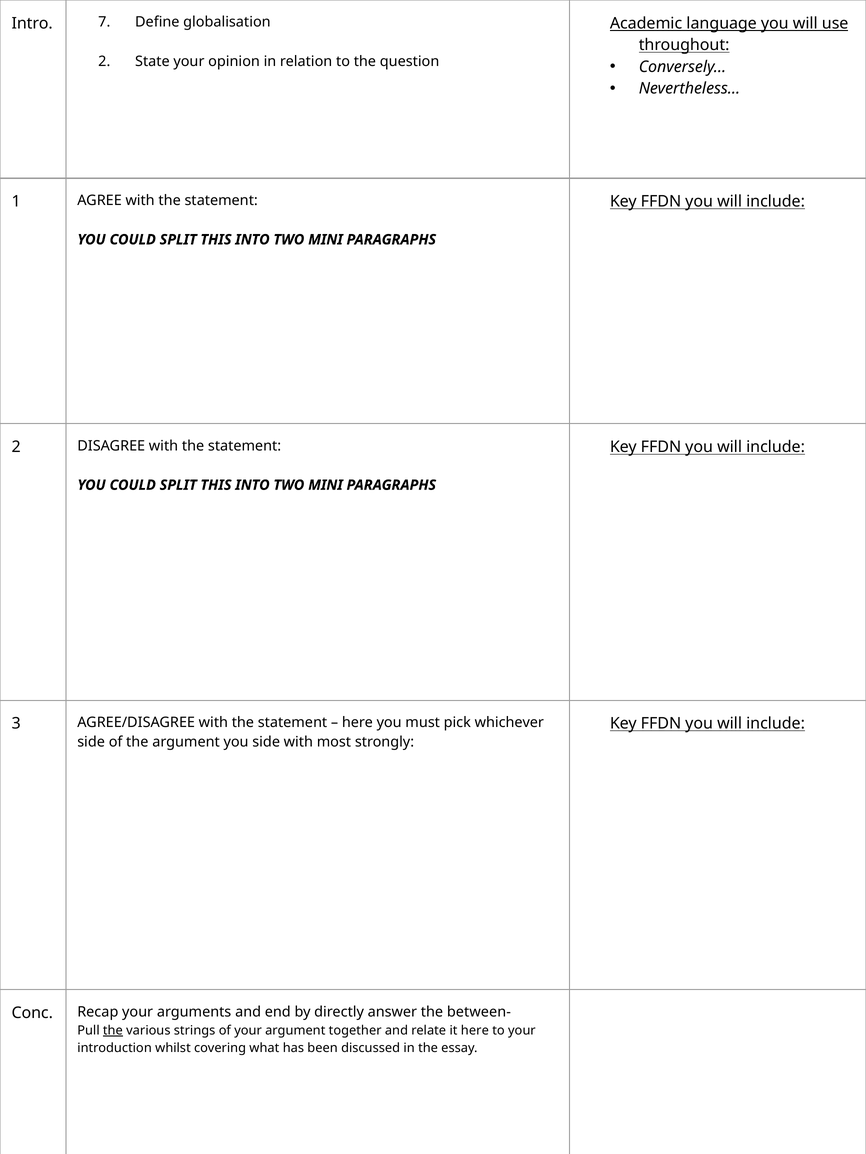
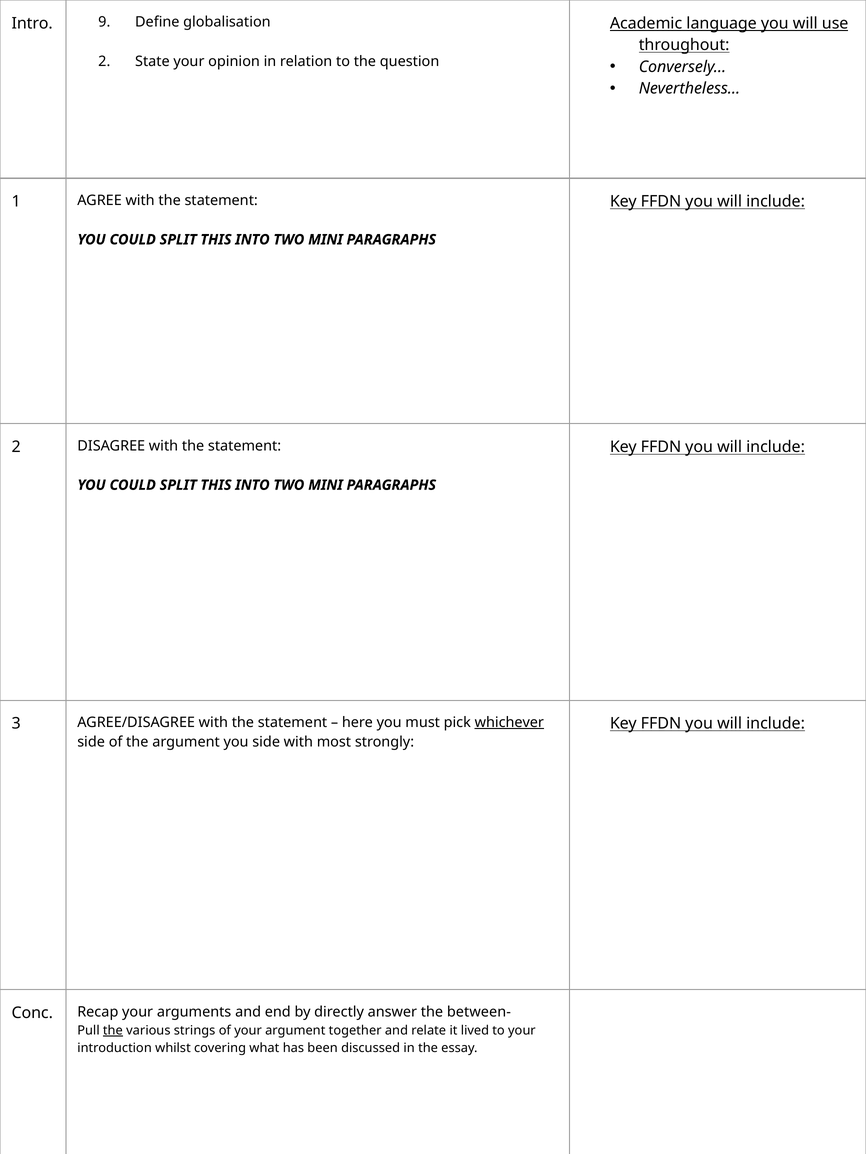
7: 7 -> 9
whichever underline: none -> present
it here: here -> lived
